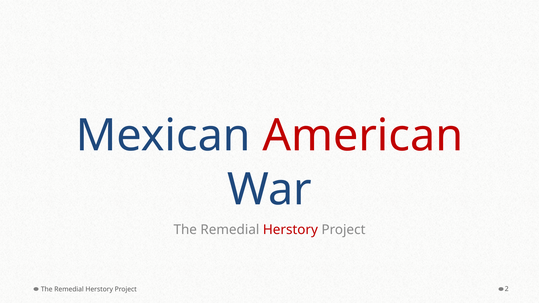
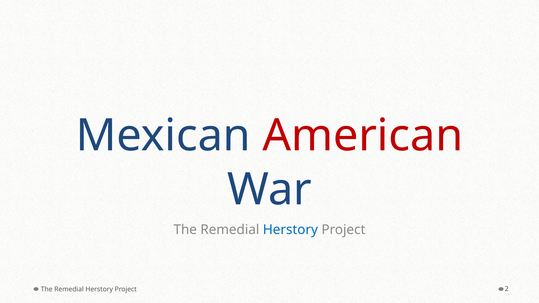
Herstory at (290, 230) colour: red -> blue
